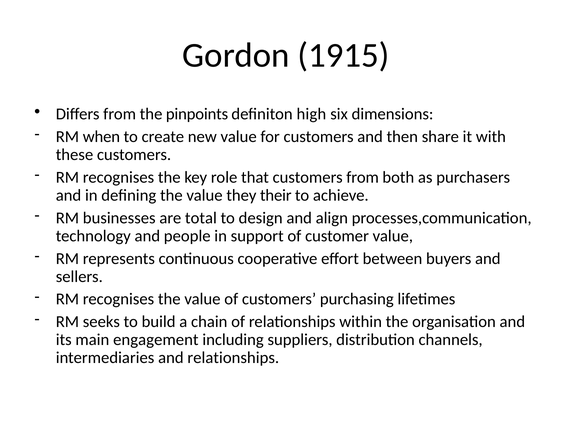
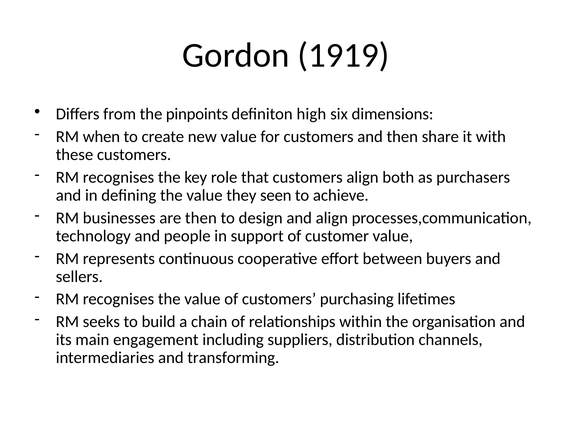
1915: 1915 -> 1919
customers from: from -> align
their: their -> seen
are total: total -> then
and relationships: relationships -> transforming
